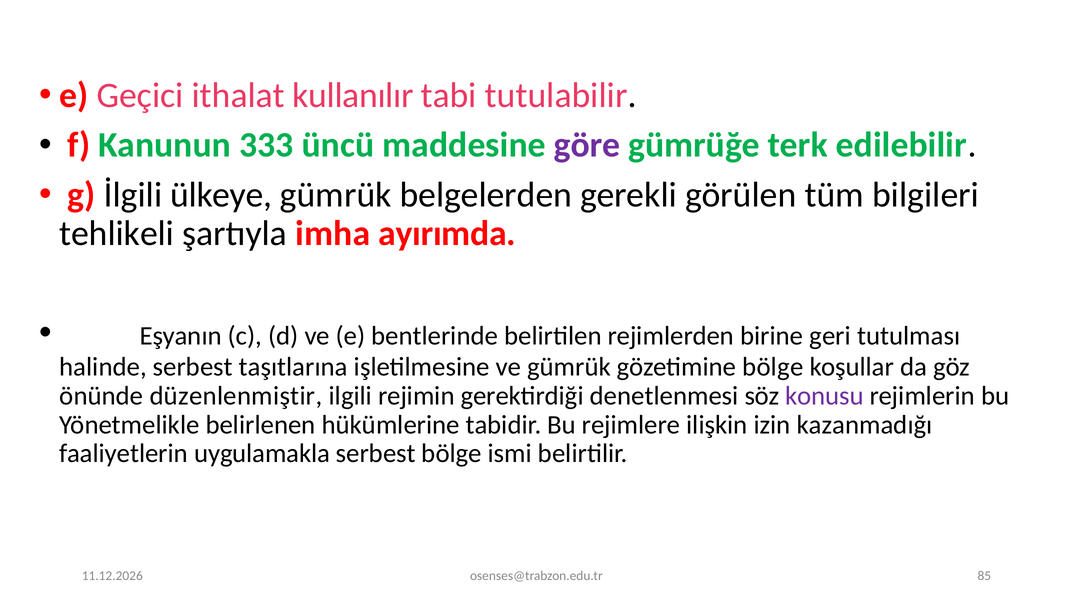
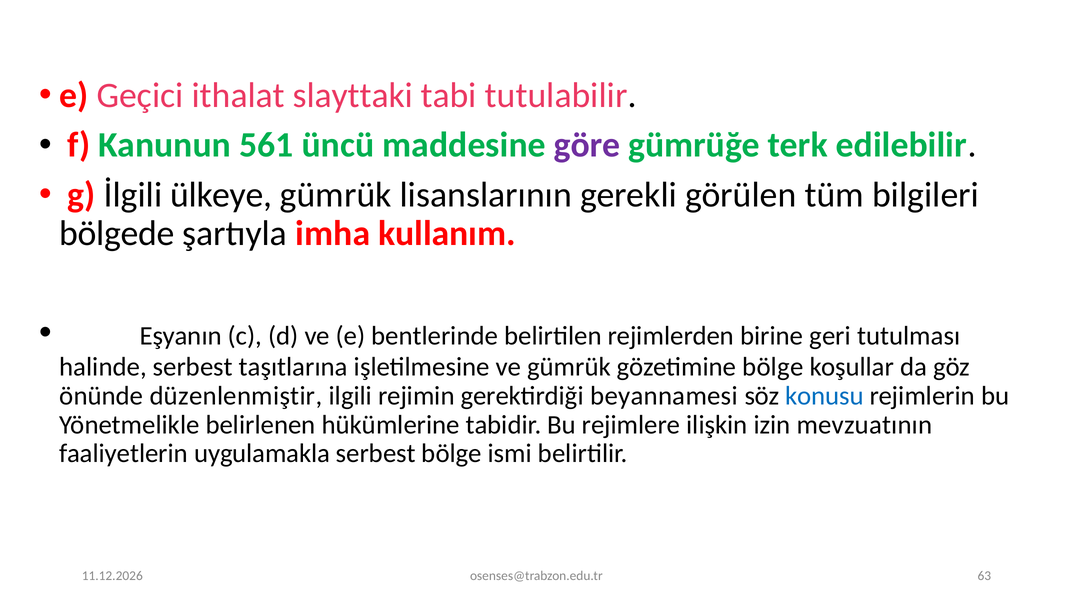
kullanılır: kullanılır -> slayttaki
333: 333 -> 561
belgelerden: belgelerden -> lisanslarının
tehlikeli: tehlikeli -> bölgede
ayırımda: ayırımda -> kullanım
denetlenmesi: denetlenmesi -> beyannamesi
konusu colour: purple -> blue
kazanmadığı: kazanmadığı -> mevzuatının
85: 85 -> 63
